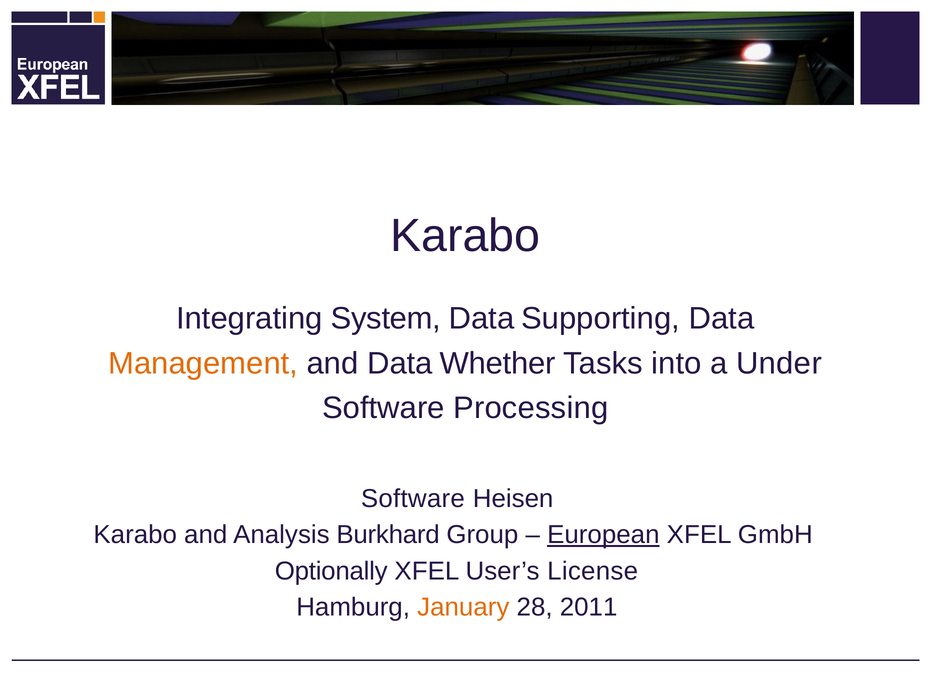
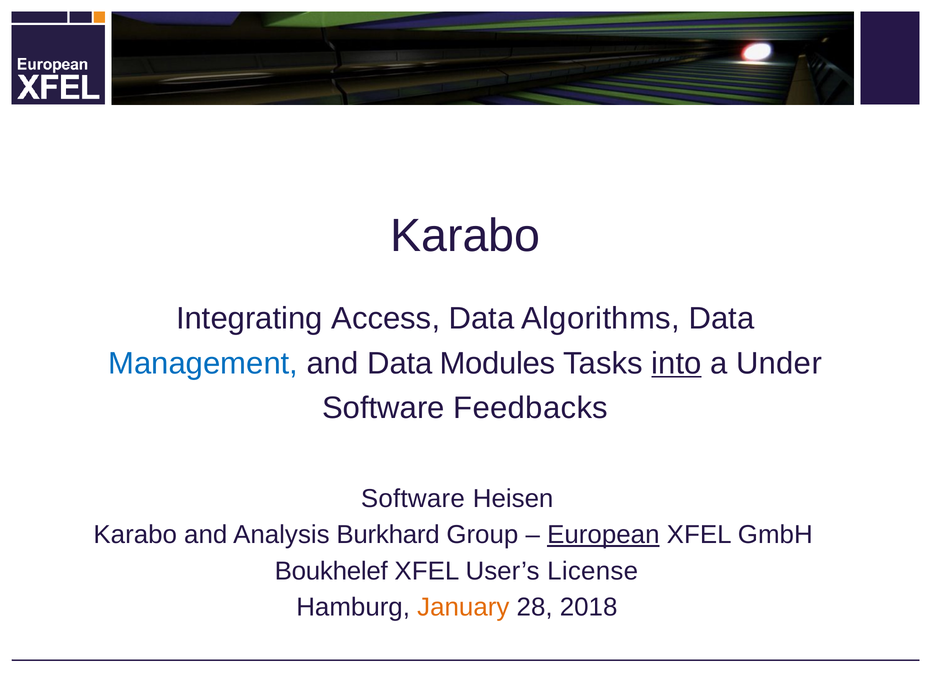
System: System -> Access
Supporting: Supporting -> Algorithms
Management colour: orange -> blue
Whether: Whether -> Modules
into underline: none -> present
Processing: Processing -> Feedbacks
Optionally: Optionally -> Boukhelef
2011: 2011 -> 2018
